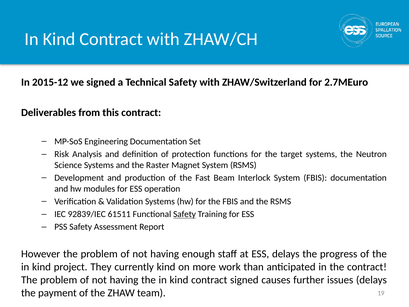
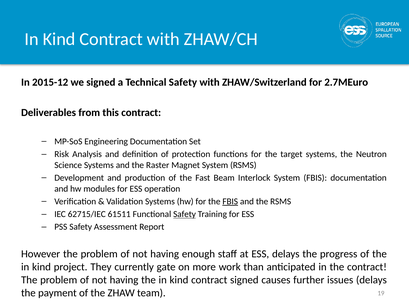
FBIS at (230, 201) underline: none -> present
92839/IEC: 92839/IEC -> 62715/IEC
currently kind: kind -> gate
